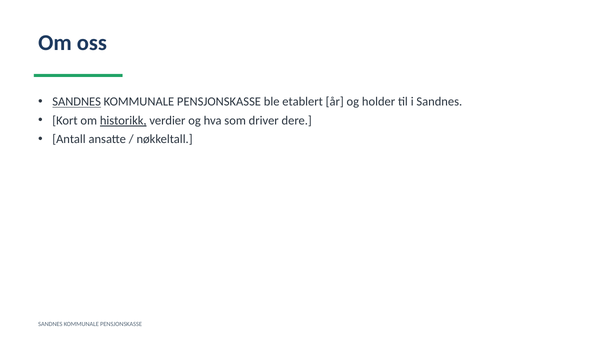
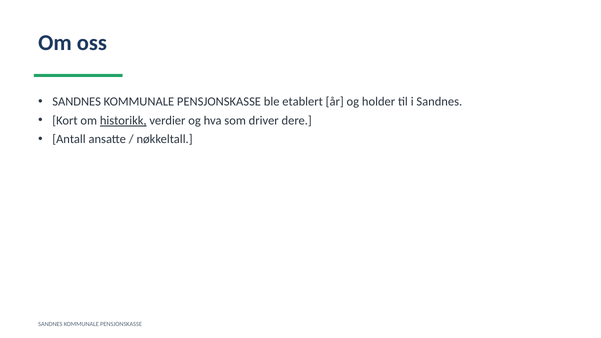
SANDNES at (77, 102) underline: present -> none
